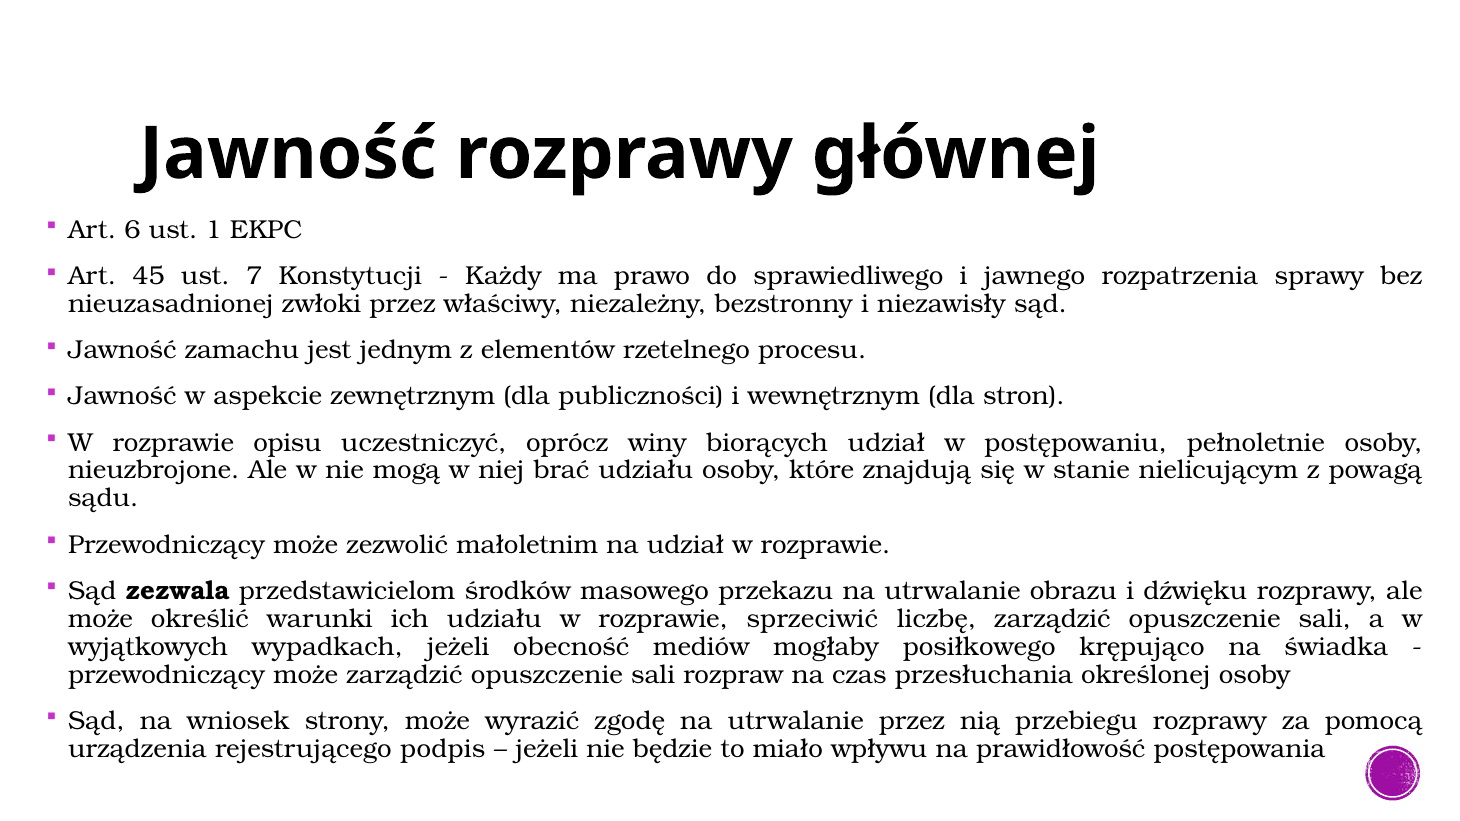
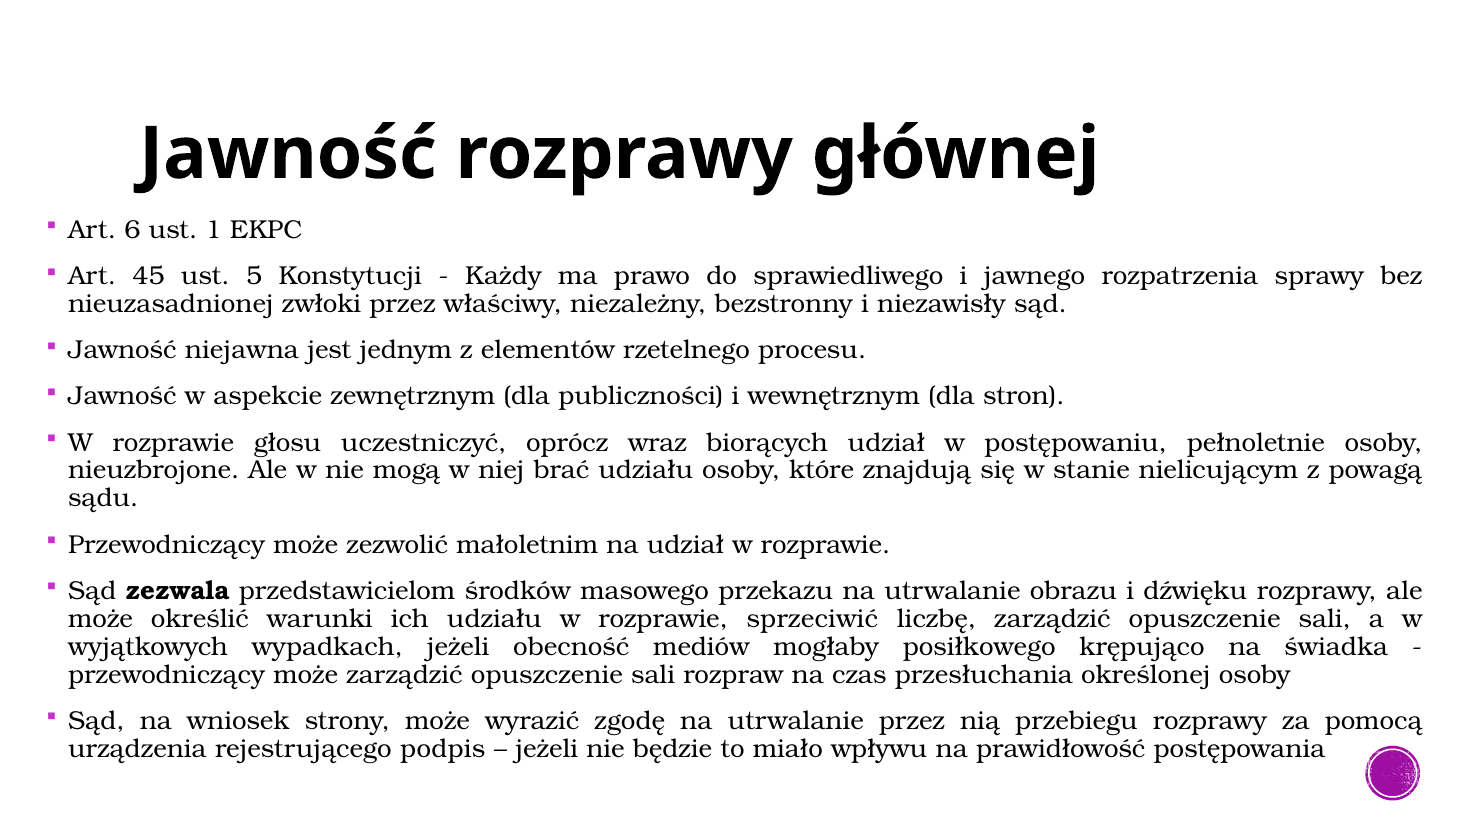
7: 7 -> 5
zamachu: zamachu -> niejawna
opisu: opisu -> głosu
winy: winy -> wraz
